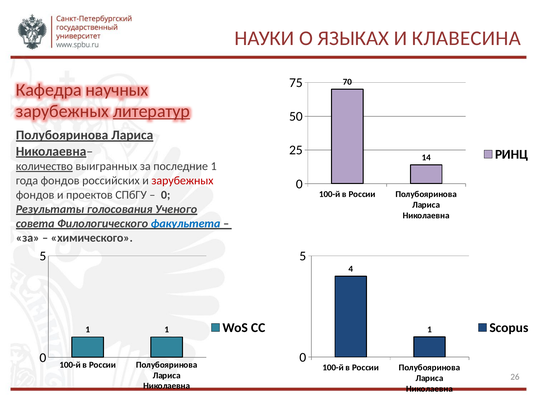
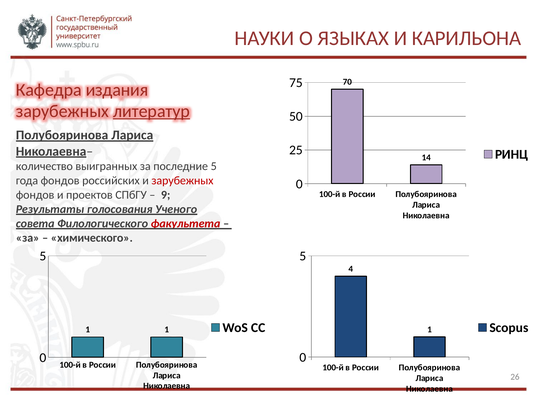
КЛАВЕСИНА: КЛАВЕСИНА -> КАРИЛЬОНА
научных: научных -> издания
количество underline: present -> none
последние 1: 1 -> 5
0 at (166, 195): 0 -> 9
факультета colour: blue -> red
